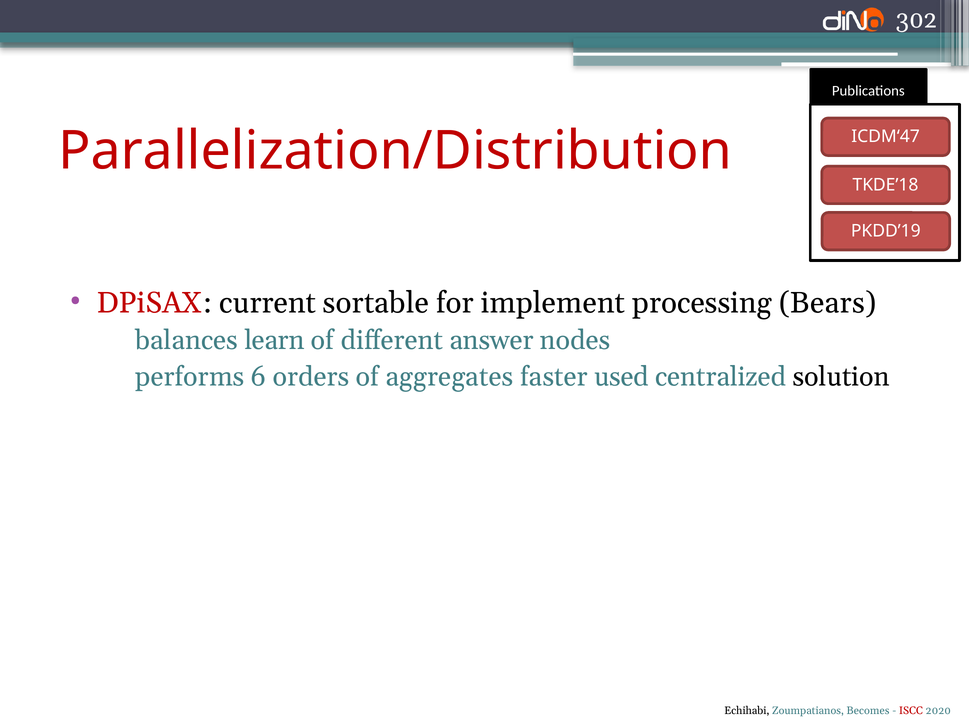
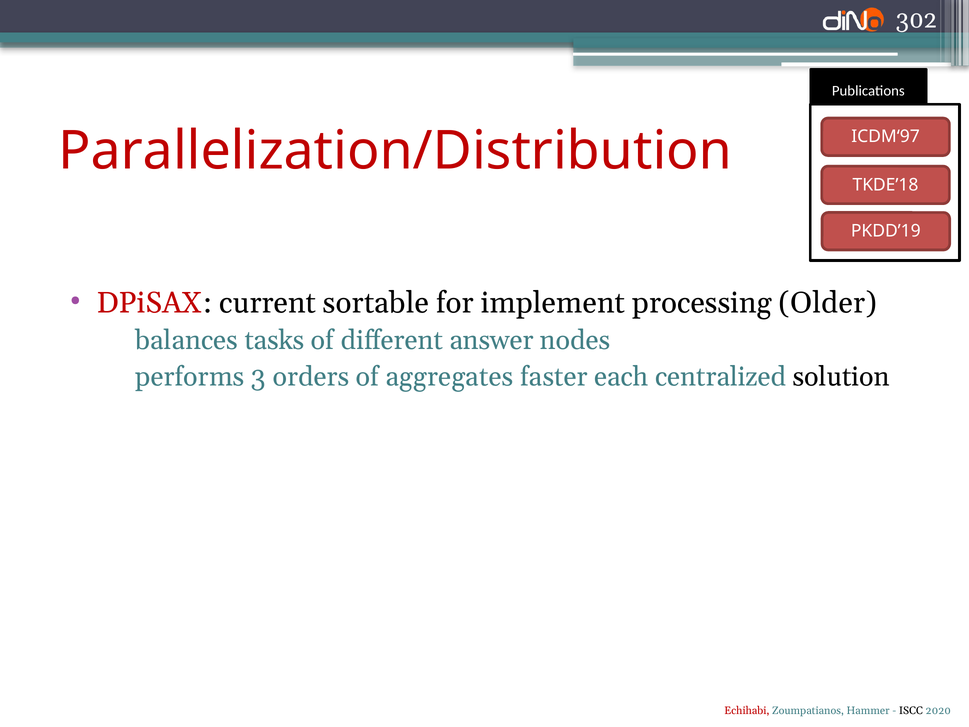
ICDM‘47: ICDM‘47 -> ICDM‘97
Bears: Bears -> Older
learn: learn -> tasks
6: 6 -> 3
used: used -> each
Echihabi colour: black -> red
Becomes: Becomes -> Hammer
ISCC colour: red -> black
